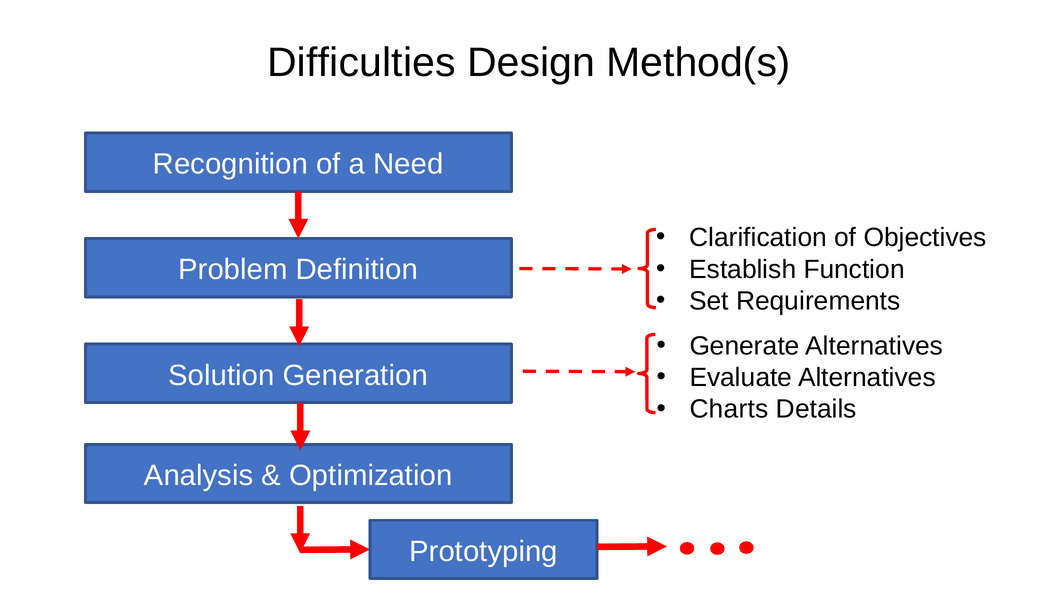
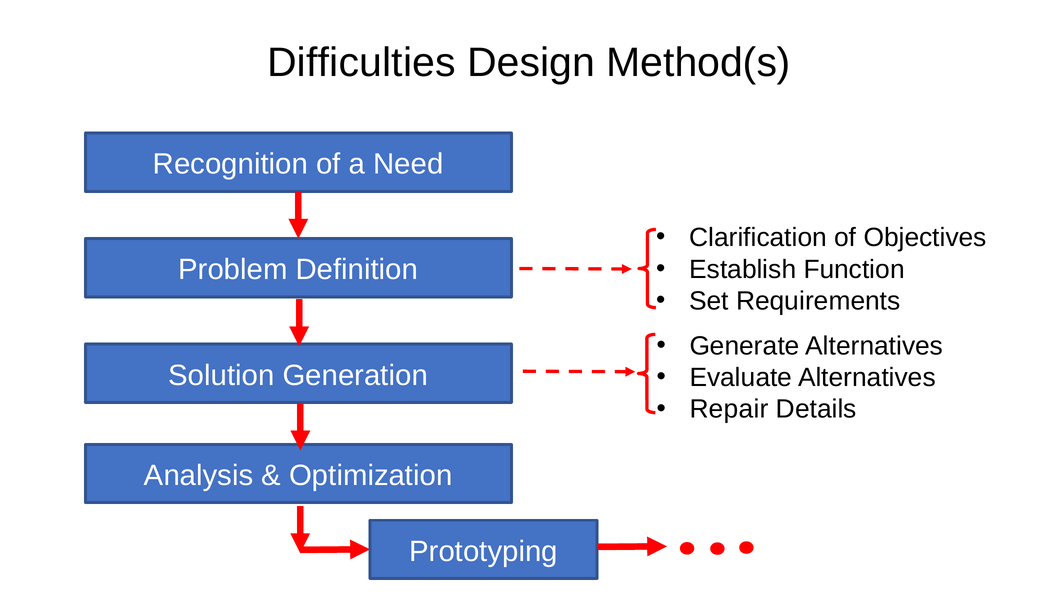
Charts: Charts -> Repair
